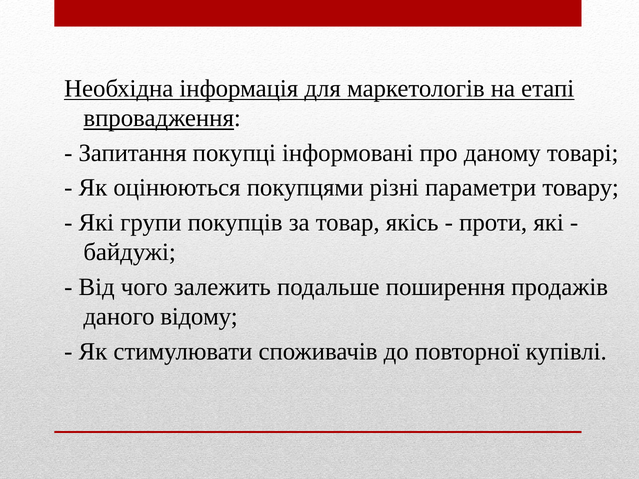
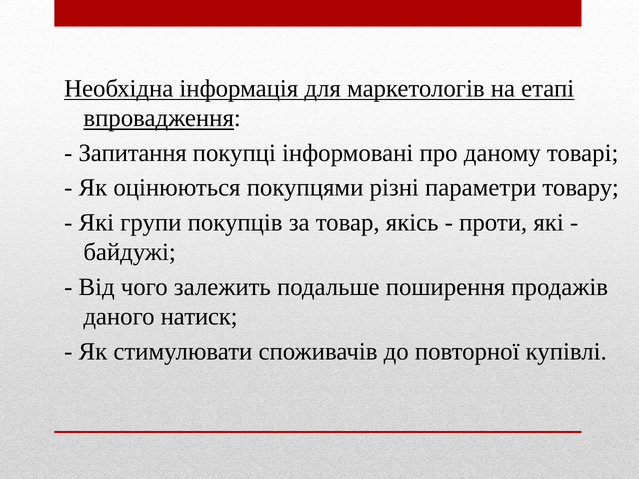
відому: відому -> натиск
